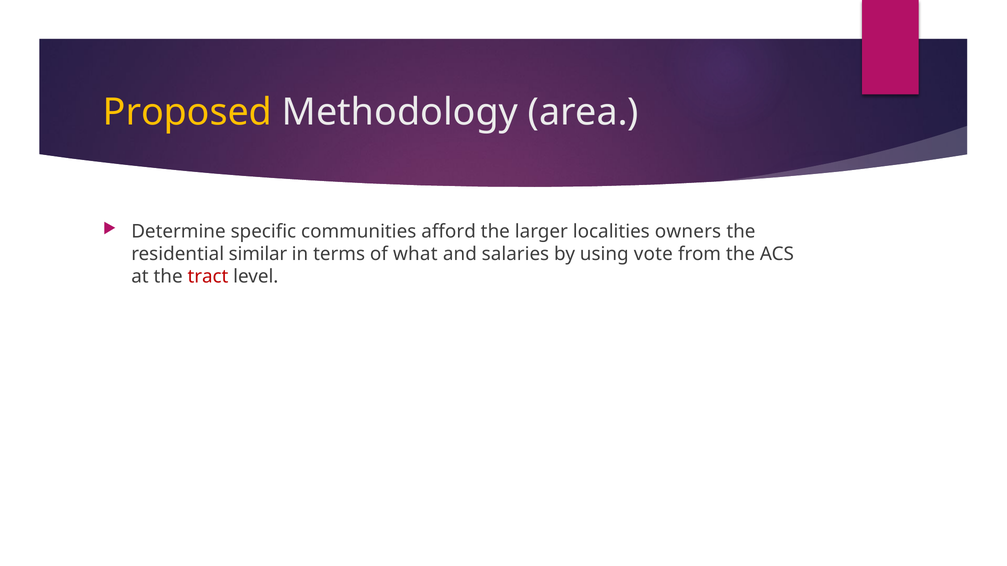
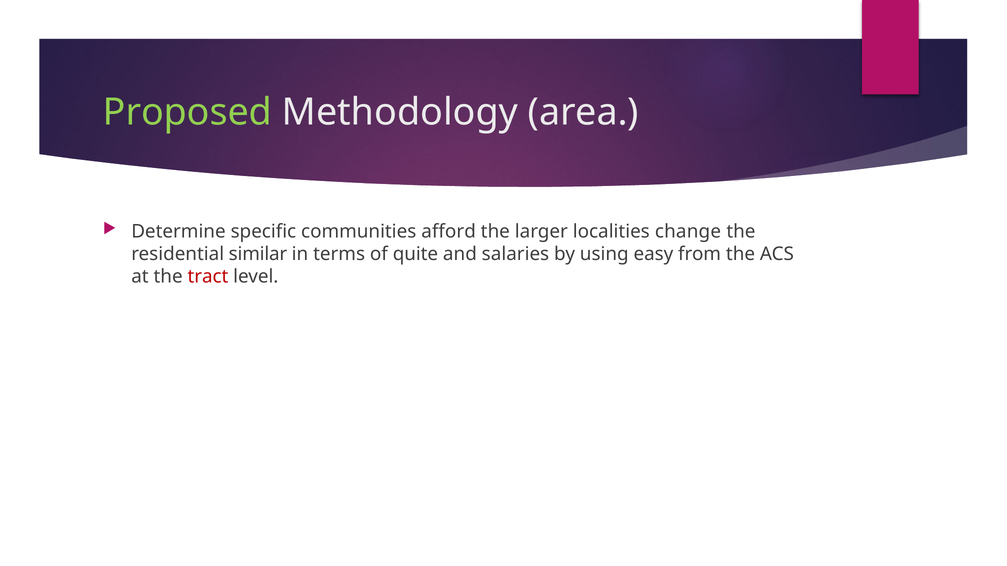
Proposed colour: yellow -> light green
owners: owners -> change
what: what -> quite
vote: vote -> easy
